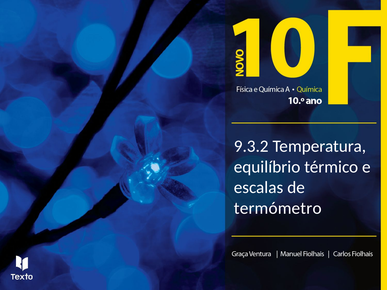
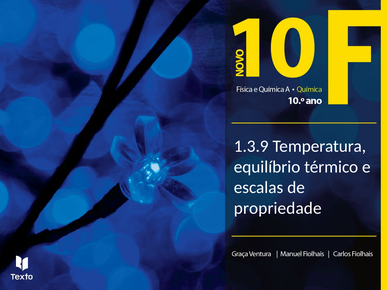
9.3.2: 9.3.2 -> 1.3.9
termómetro: termómetro -> propriedade
